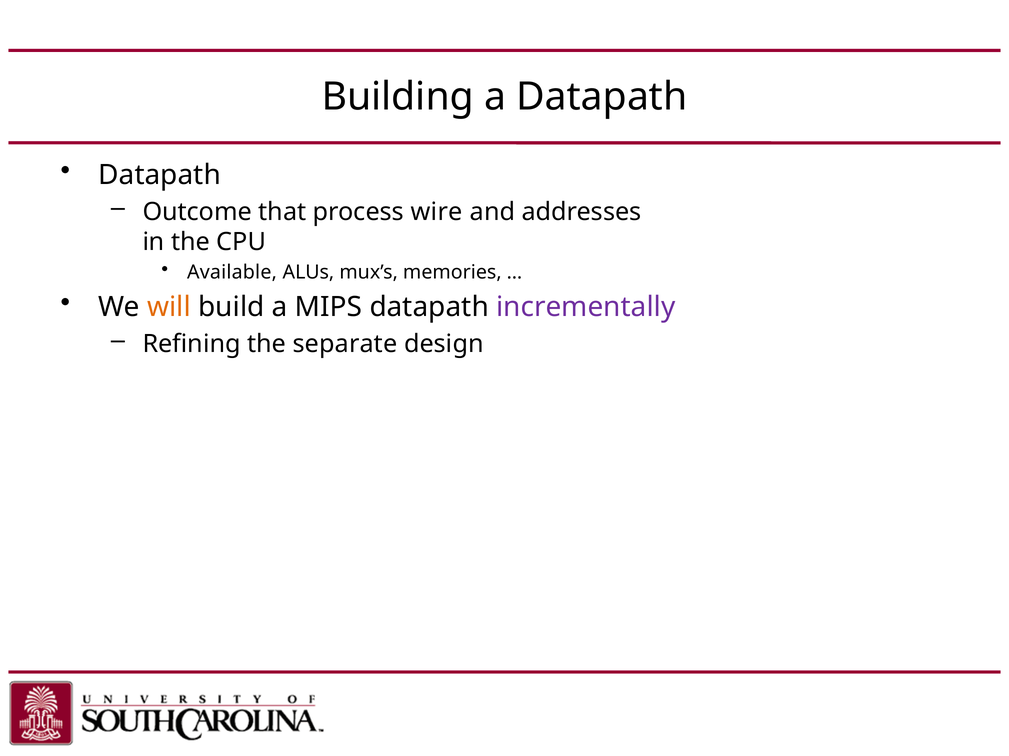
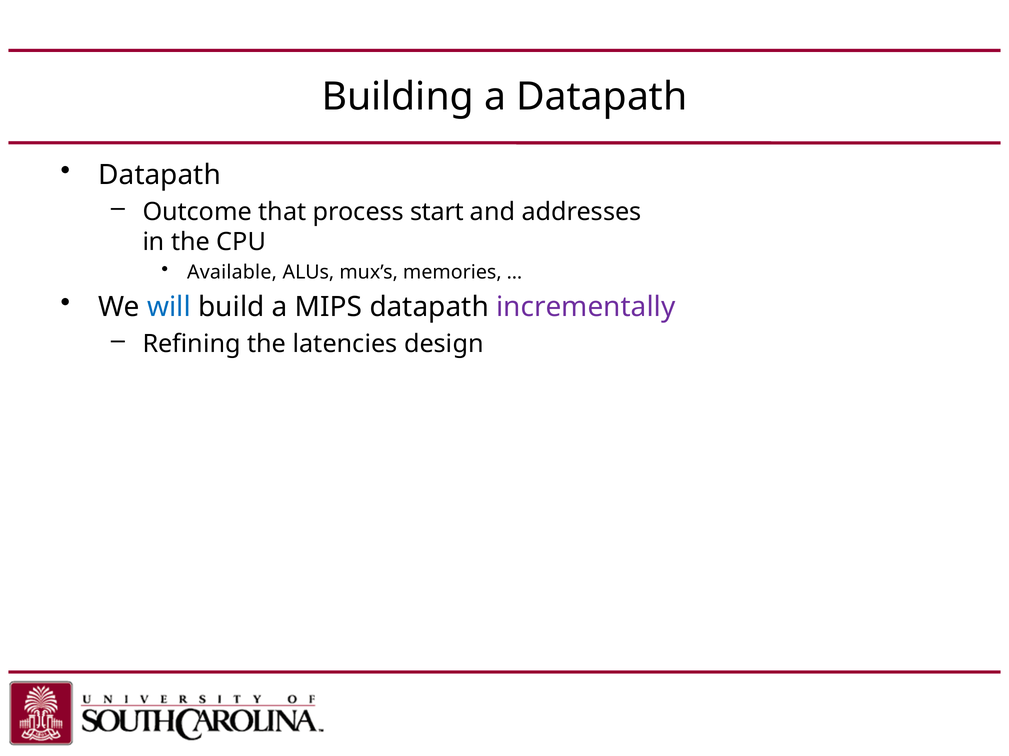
wire: wire -> start
will colour: orange -> blue
separate: separate -> latencies
